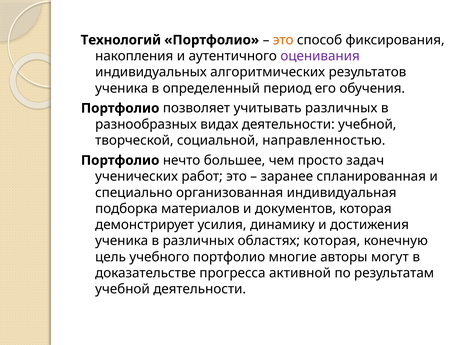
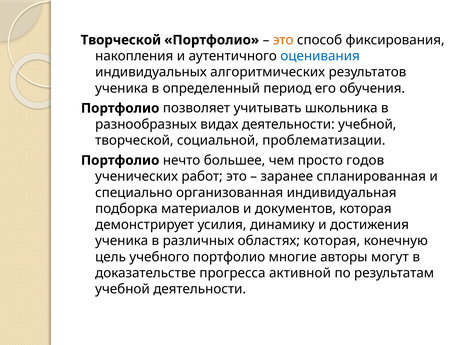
Технологий at (121, 40): Технологий -> Творческой
оценивания colour: purple -> blue
учитывать различных: различных -> школьника
направленностью: направленностью -> проблематизации
задач: задач -> годов
